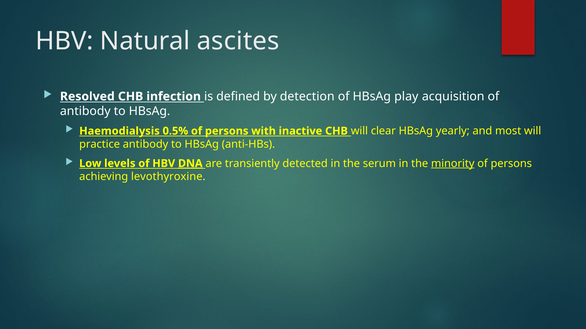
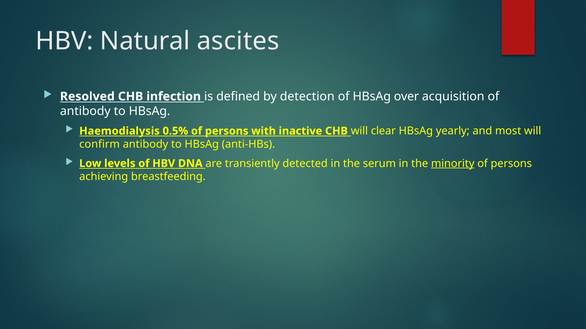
play: play -> over
practice: practice -> confirm
DNA underline: present -> none
levothyroxine: levothyroxine -> breastfeeding
